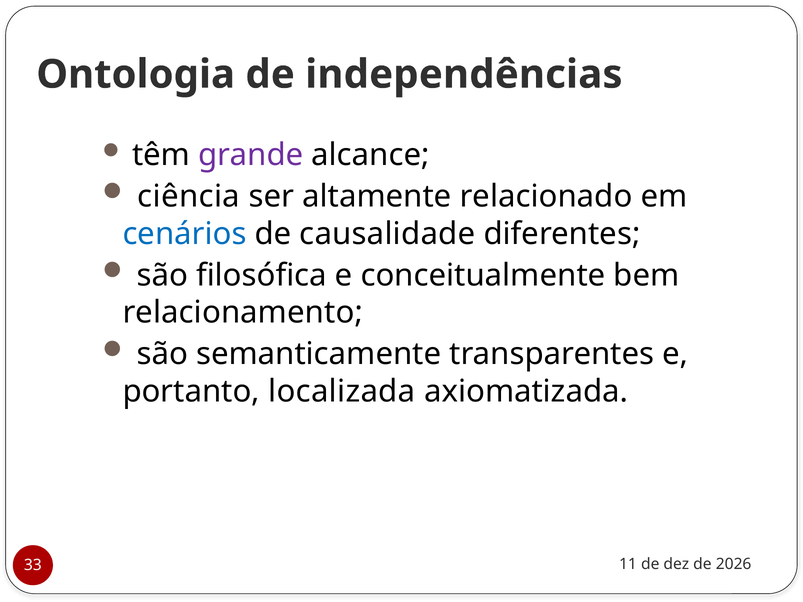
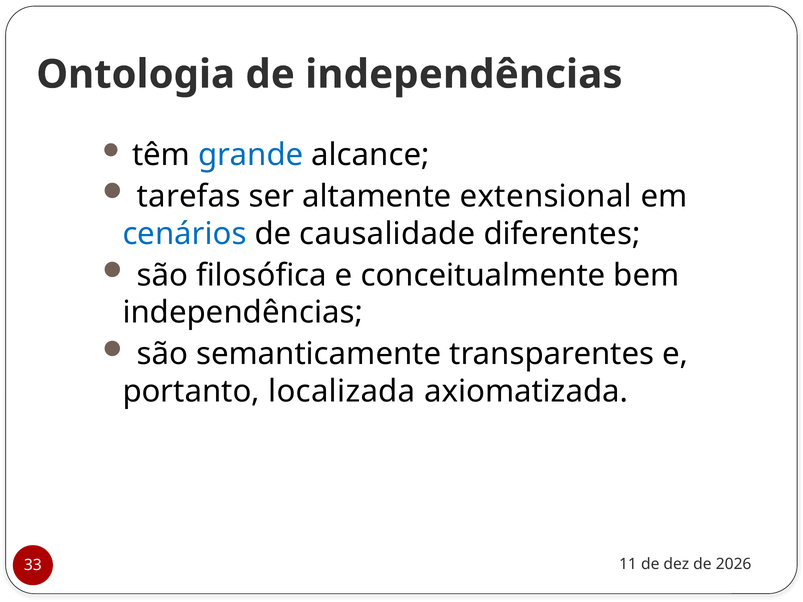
grande colour: purple -> blue
ciência: ciência -> tarefas
relacionado: relacionado -> extensional
relacionamento at (243, 313): relacionamento -> independências
